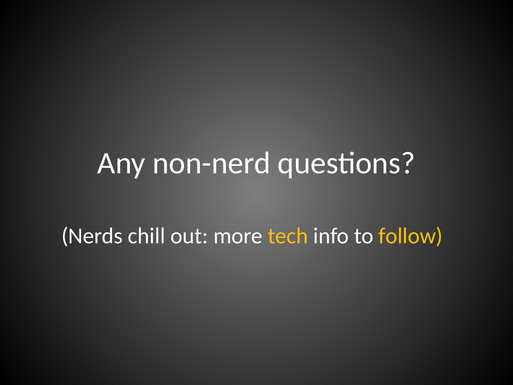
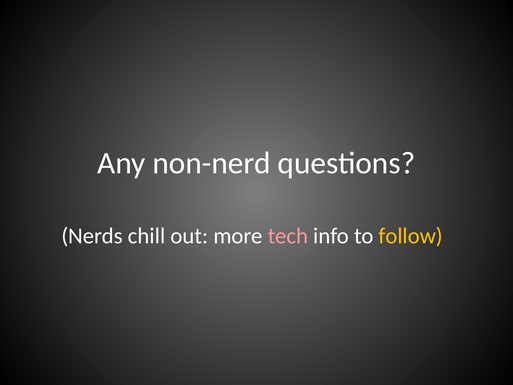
tech colour: yellow -> pink
